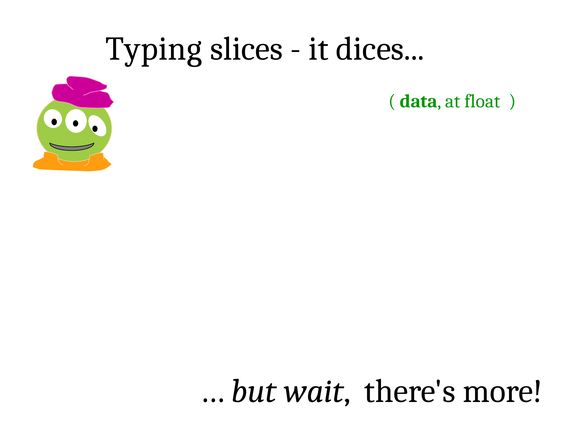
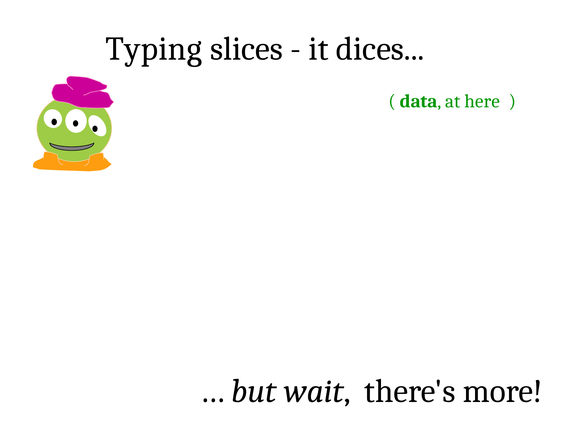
float: float -> here
